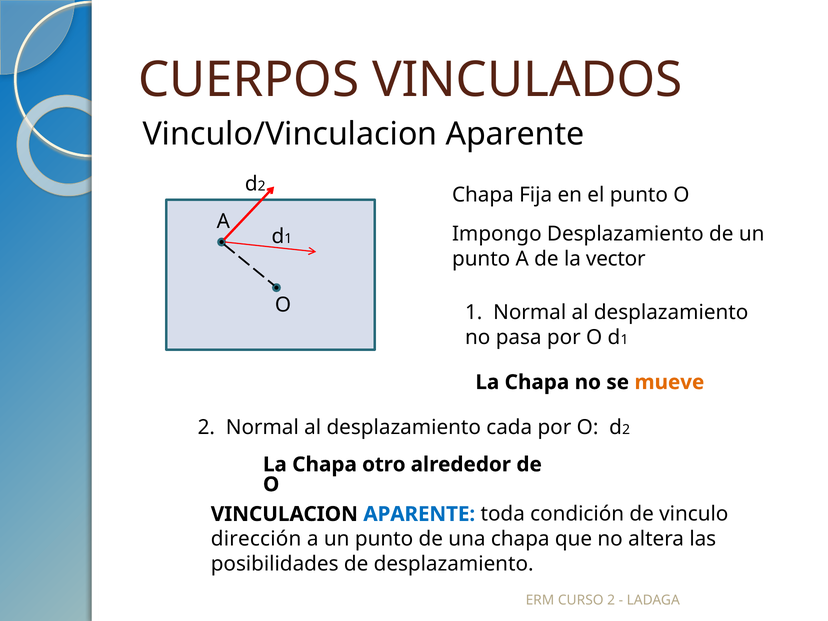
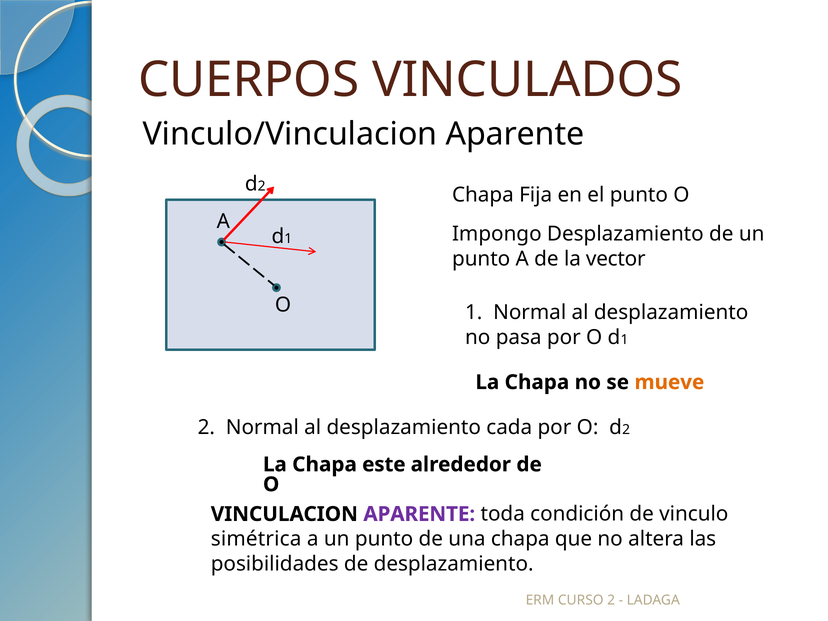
otro: otro -> este
APARENTE at (419, 514) colour: blue -> purple
dirección: dirección -> simétrica
